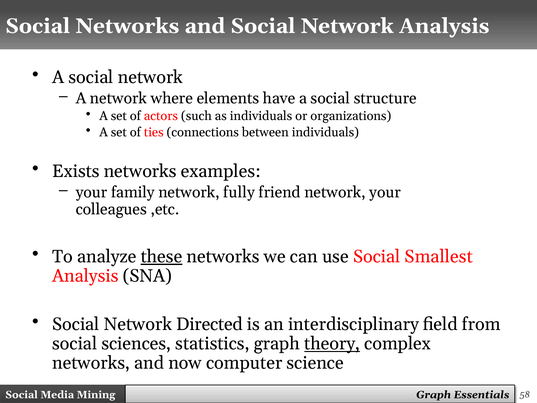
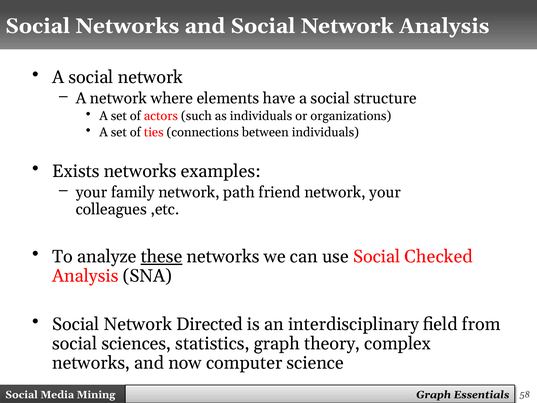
fully: fully -> path
Smallest: Smallest -> Checked
theory underline: present -> none
